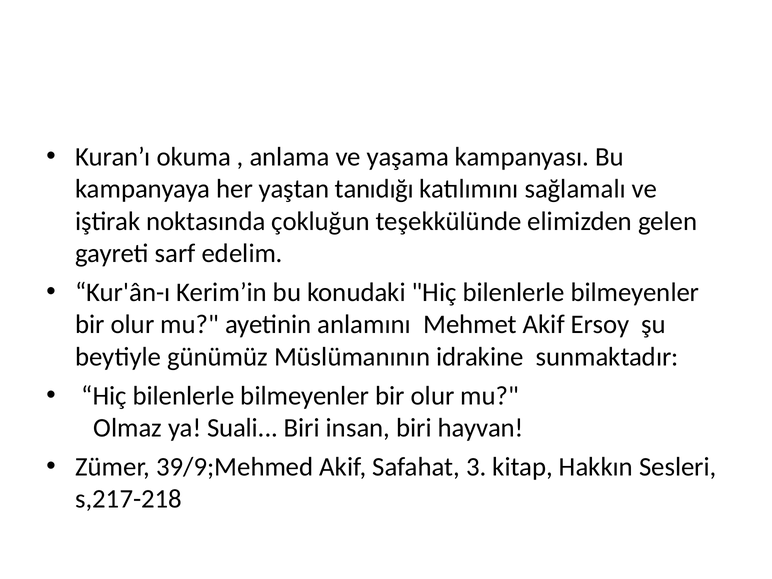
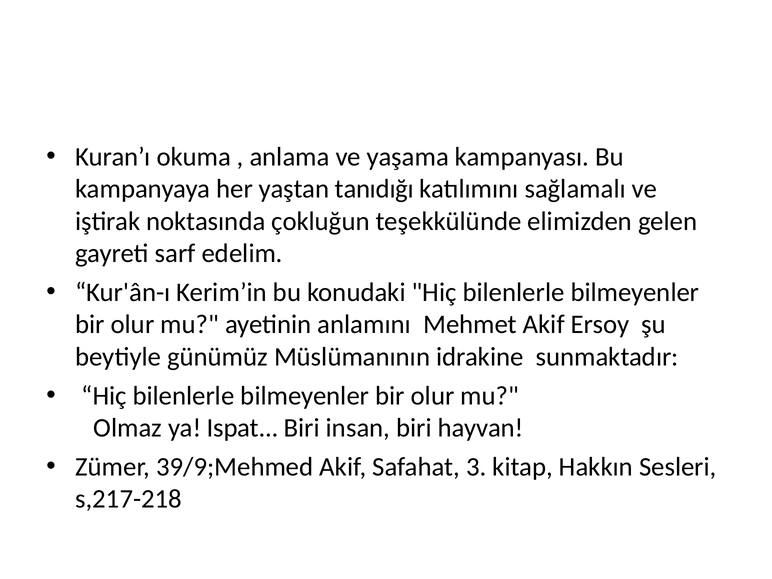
Suali: Suali -> Ispat
